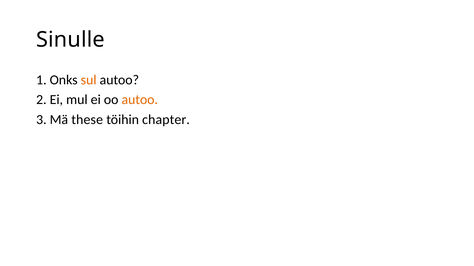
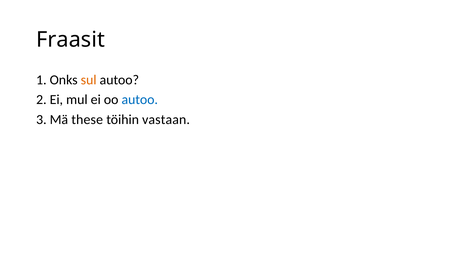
Sinulle: Sinulle -> Fraasit
autoo at (140, 100) colour: orange -> blue
chapter: chapter -> vastaan
